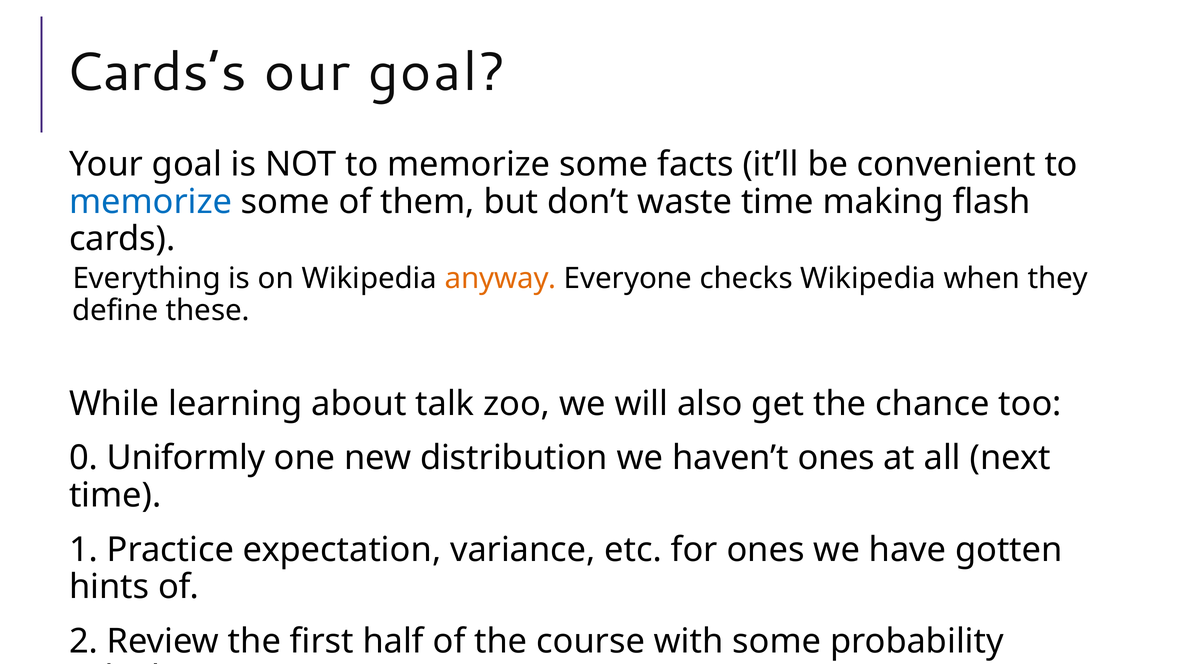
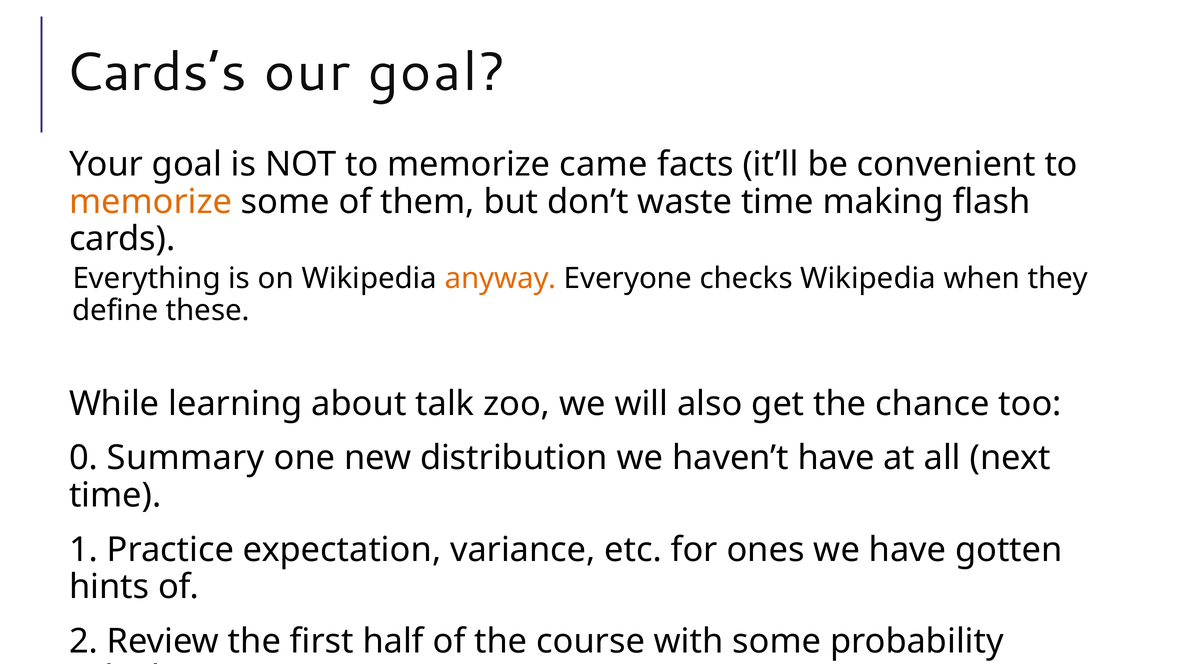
NOT to memorize some: some -> came
memorize at (151, 202) colour: blue -> orange
Uniformly: Uniformly -> Summary
haven’t ones: ones -> have
